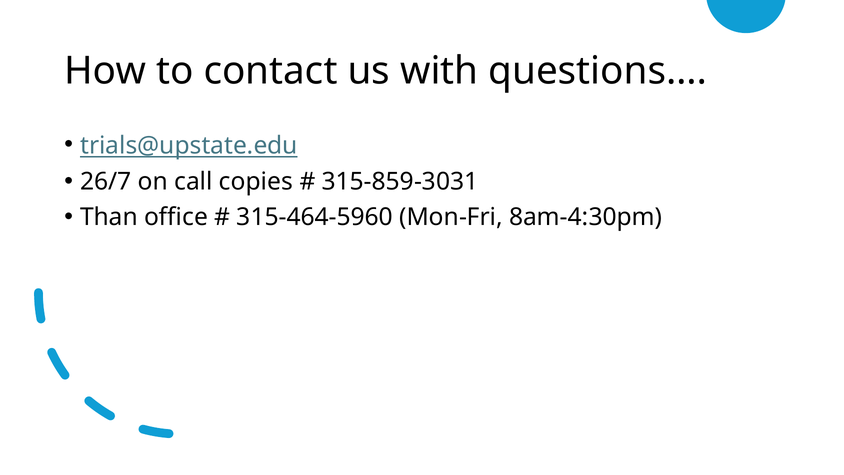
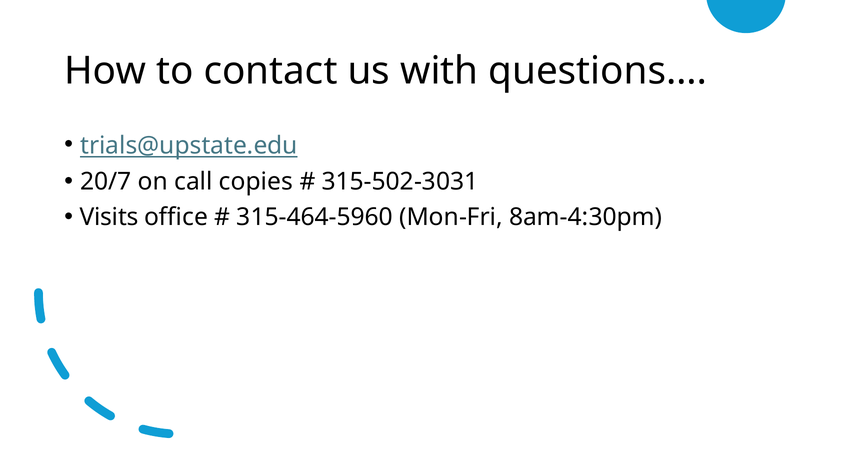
26/7: 26/7 -> 20/7
315-859-3031: 315-859-3031 -> 315-502-3031
Than: Than -> Visits
